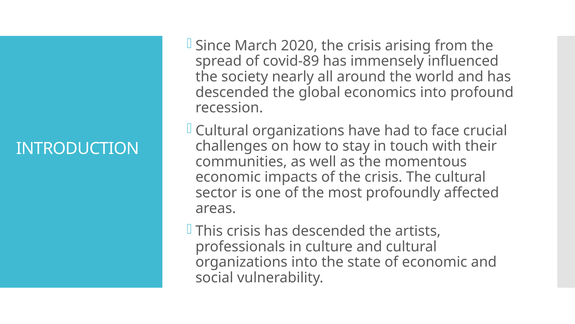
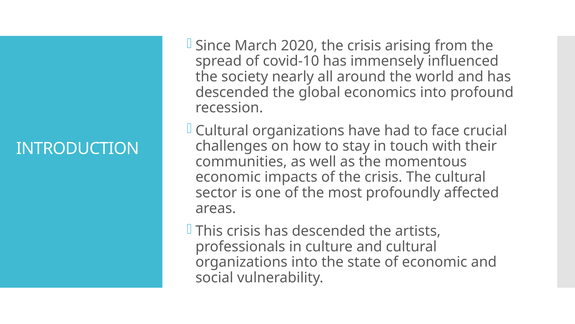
covid-89: covid-89 -> covid-10
